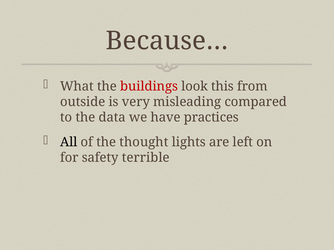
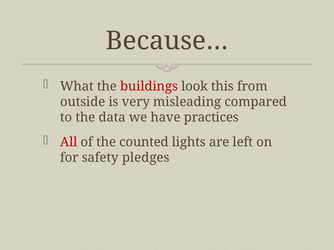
All colour: black -> red
thought: thought -> counted
terrible: terrible -> pledges
